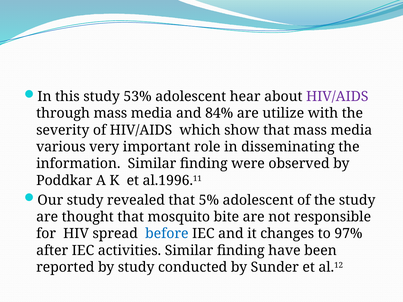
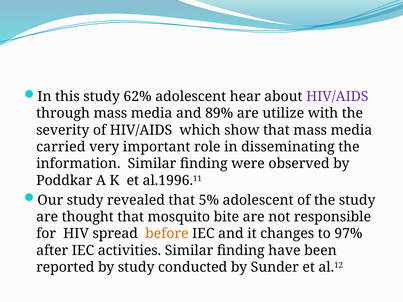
53%: 53% -> 62%
84%: 84% -> 89%
various: various -> carried
before colour: blue -> orange
